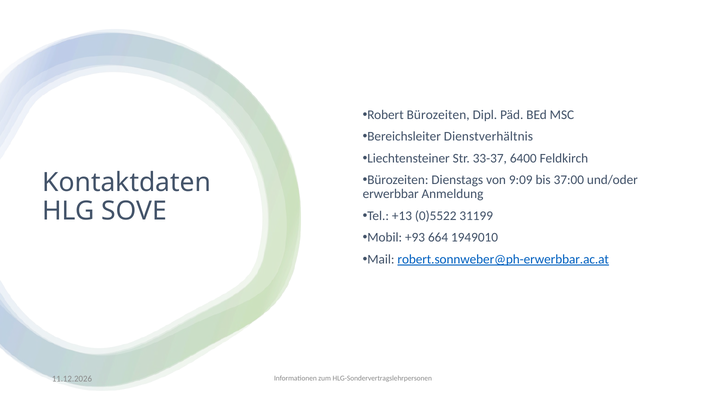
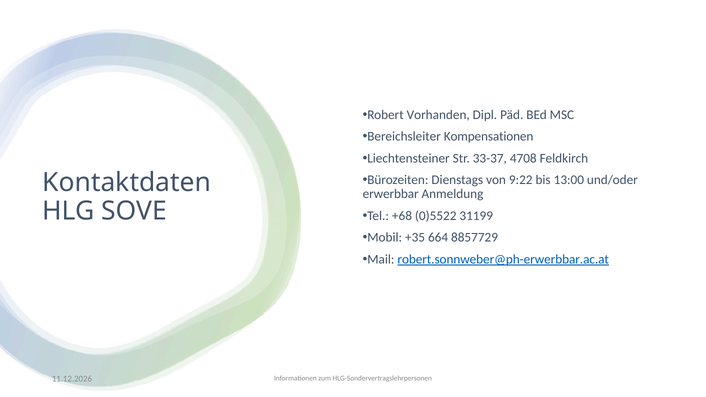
Robert Bürozeiten: Bürozeiten -> Vorhanden
Dienstverhältnis: Dienstverhältnis -> Kompensationen
6400: 6400 -> 4708
9:09: 9:09 -> 9:22
37:00: 37:00 -> 13:00
+13: +13 -> +68
+93: +93 -> +35
1949010: 1949010 -> 8857729
